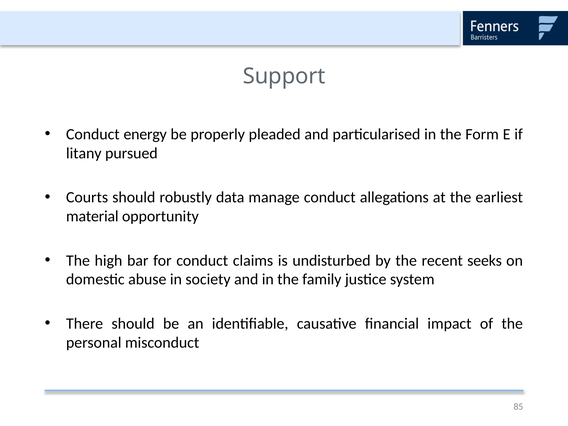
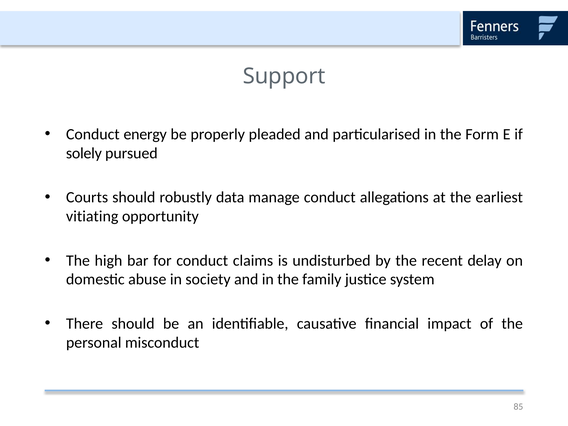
litany: litany -> solely
material: material -> vitiating
seeks: seeks -> delay
